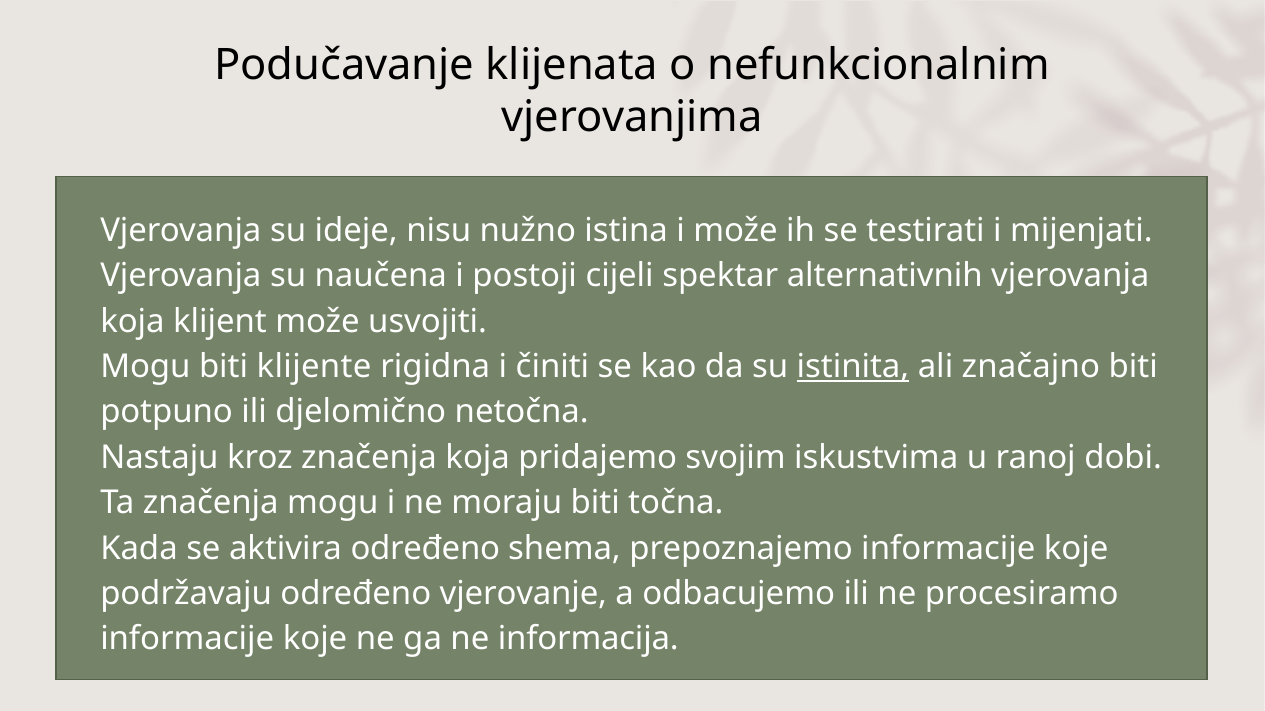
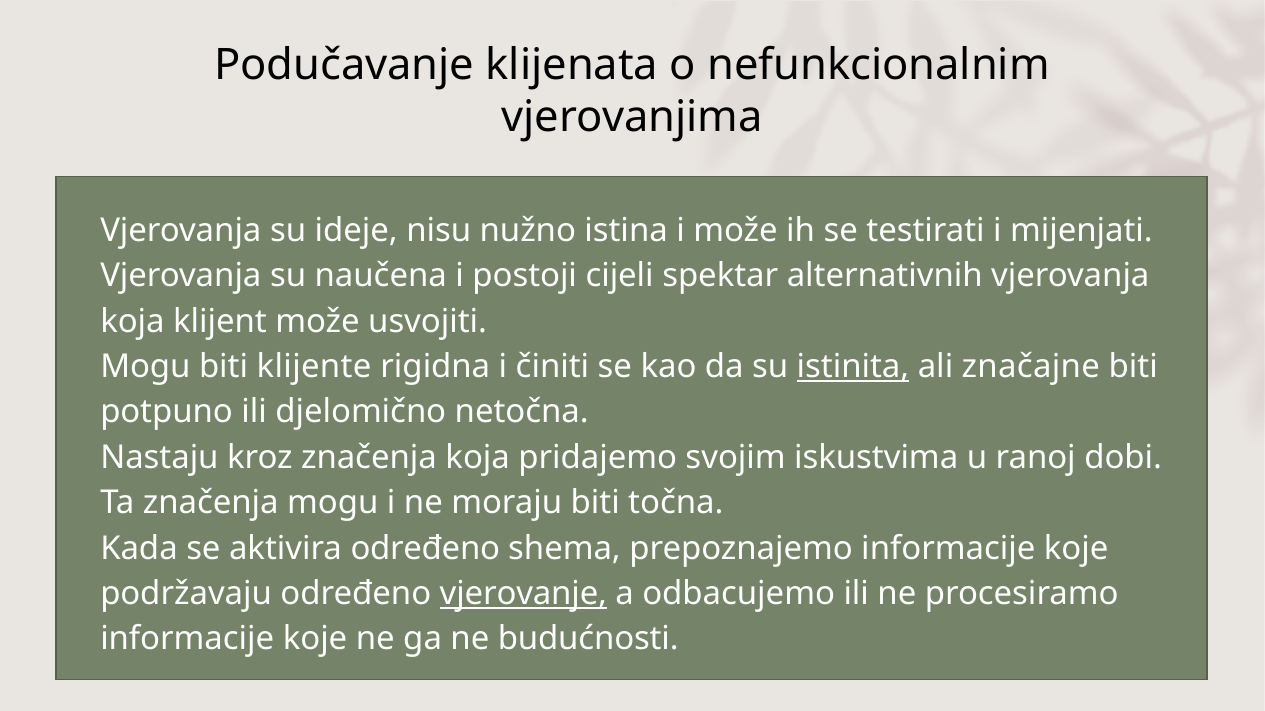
značajno: značajno -> značajne
vjerovanje underline: none -> present
informacija: informacija -> budućnosti
